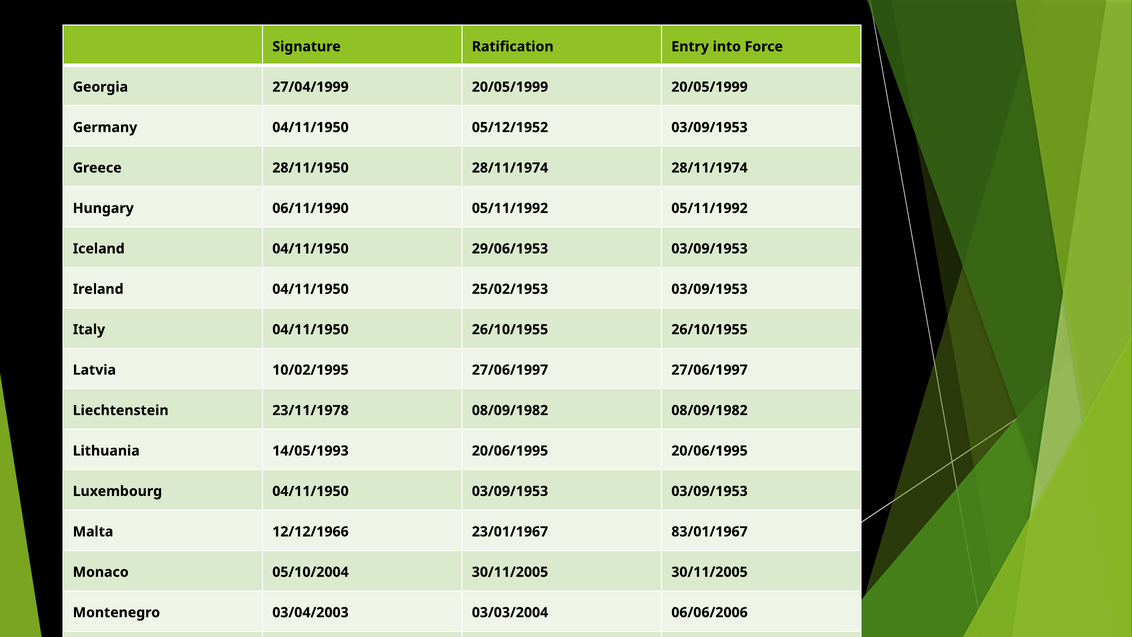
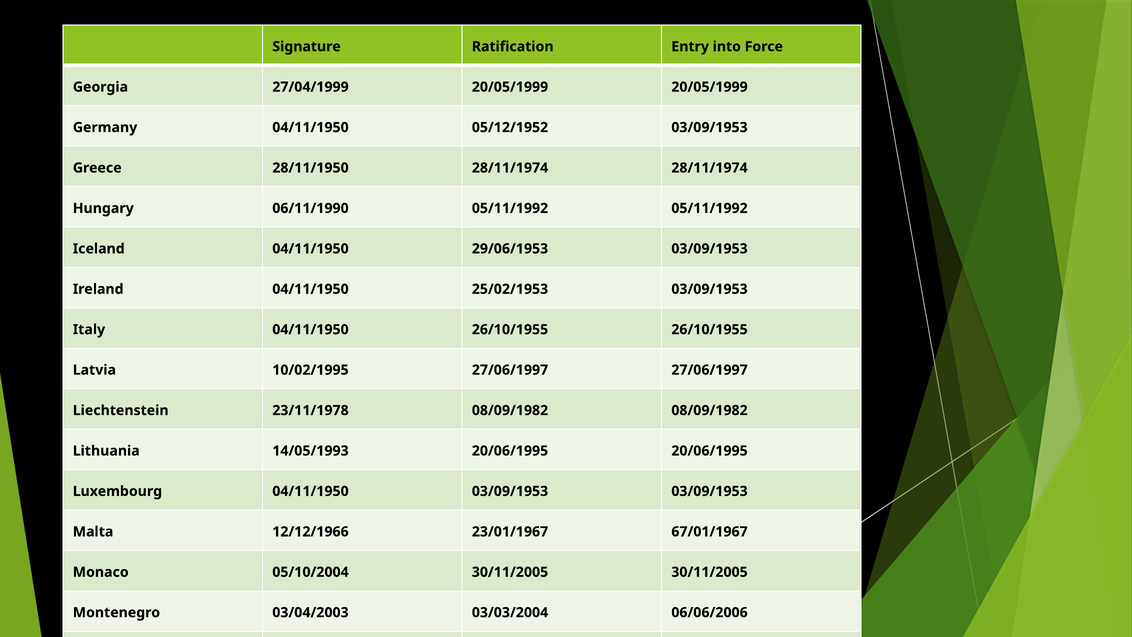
83/01/1967: 83/01/1967 -> 67/01/1967
